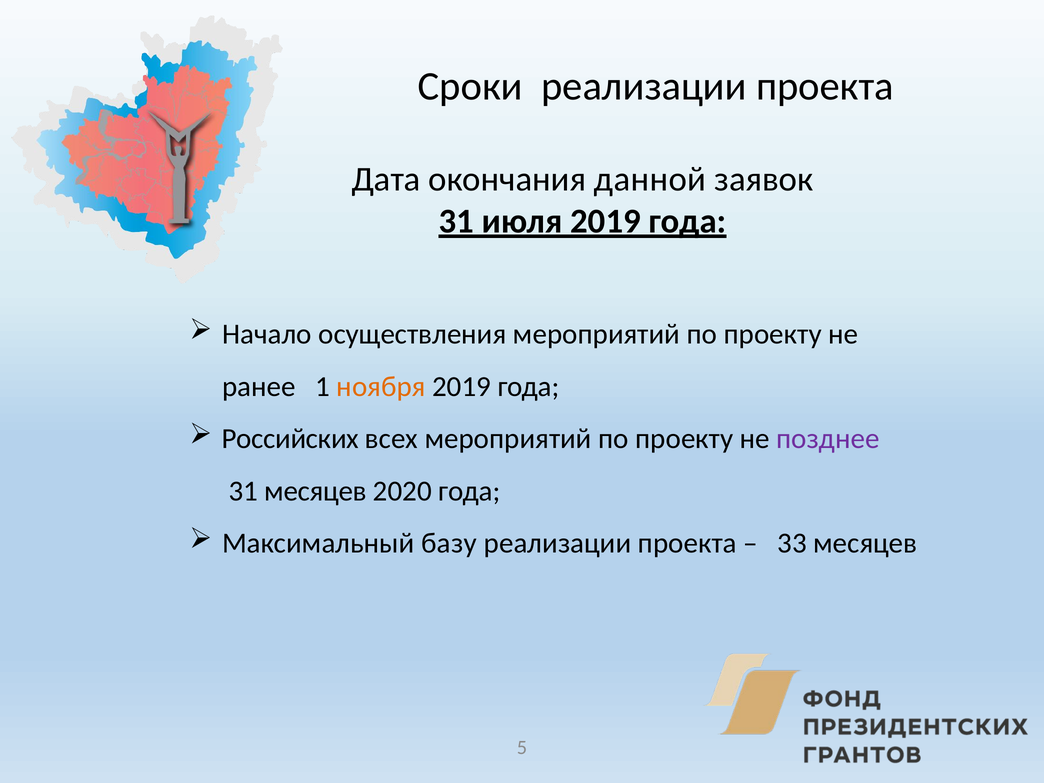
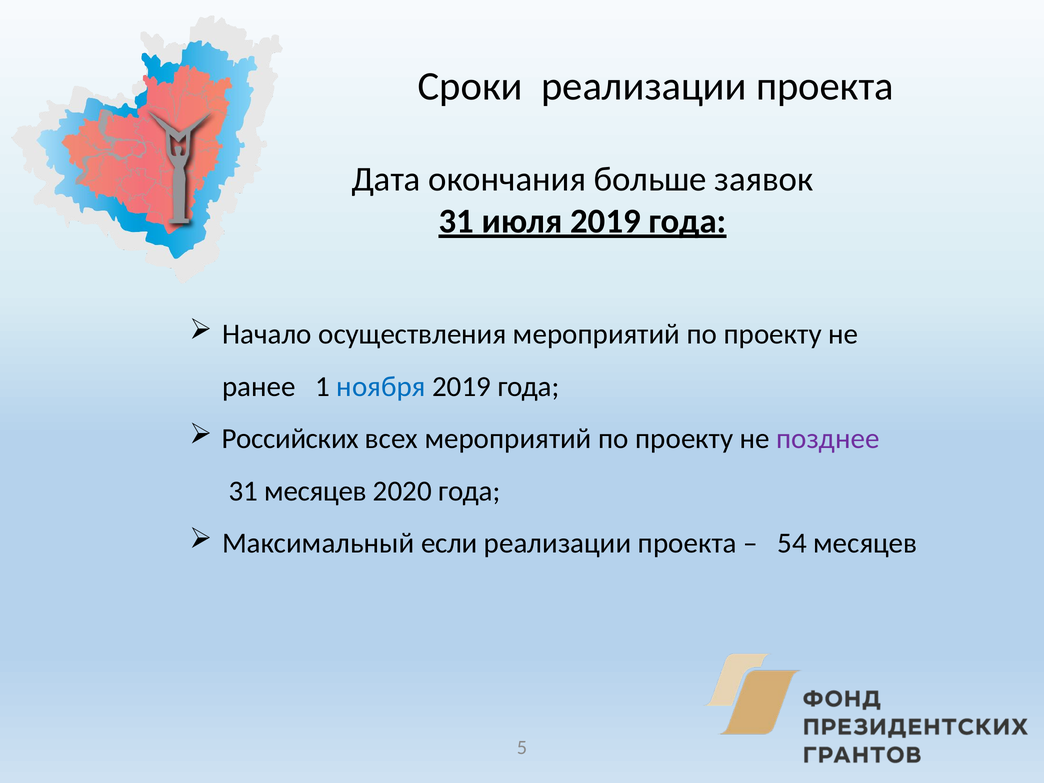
данной: данной -> больше
ноября colour: orange -> blue
базу: базу -> если
33: 33 -> 54
